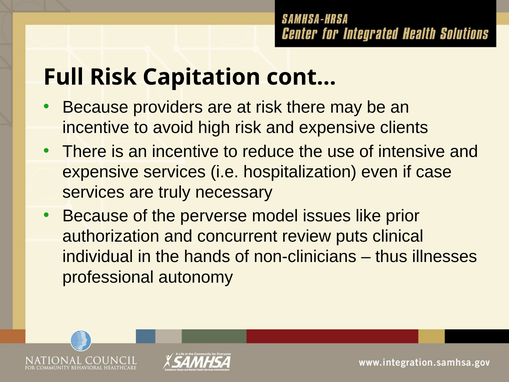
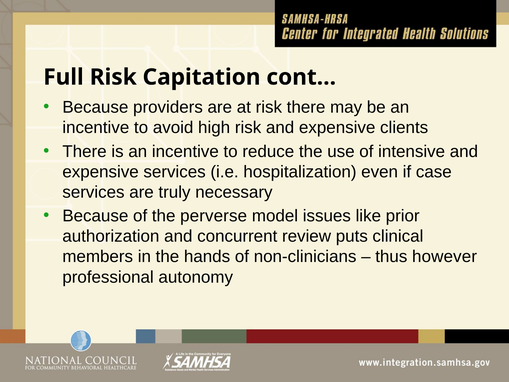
individual: individual -> members
illnesses: illnesses -> however
